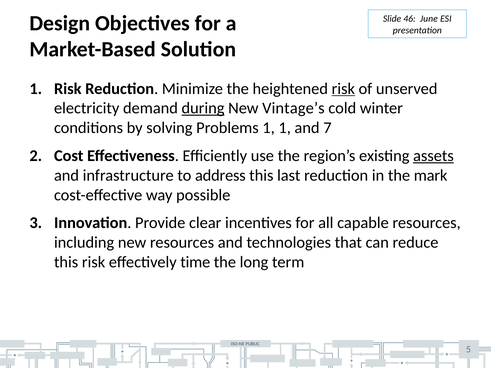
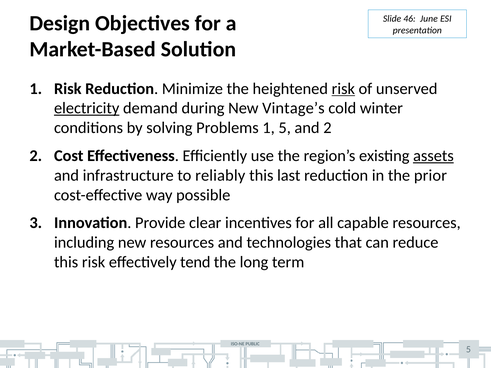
electricity underline: none -> present
during underline: present -> none
1 1: 1 -> 5
and 7: 7 -> 2
address: address -> reliably
mark: mark -> prior
time: time -> tend
